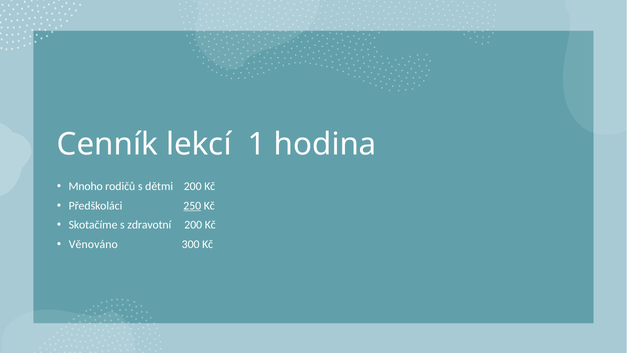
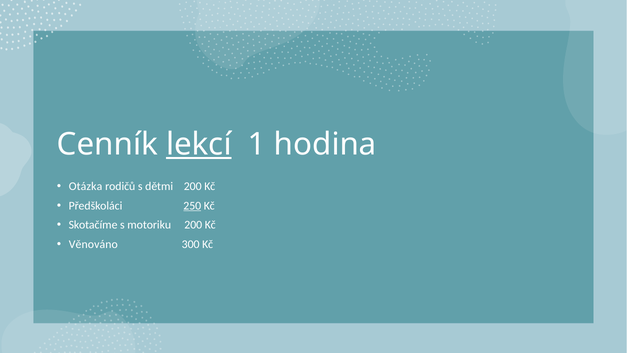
lekcí underline: none -> present
Mnoho: Mnoho -> Otázka
zdravotní: zdravotní -> motoriku
